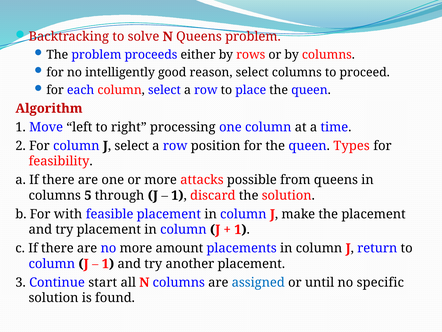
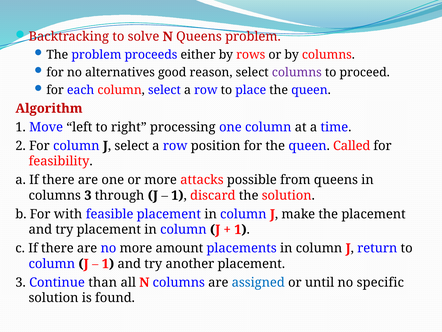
intelligently: intelligently -> alternatives
columns at (297, 72) colour: black -> purple
Types: Types -> Called
columns 5: 5 -> 3
start: start -> than
